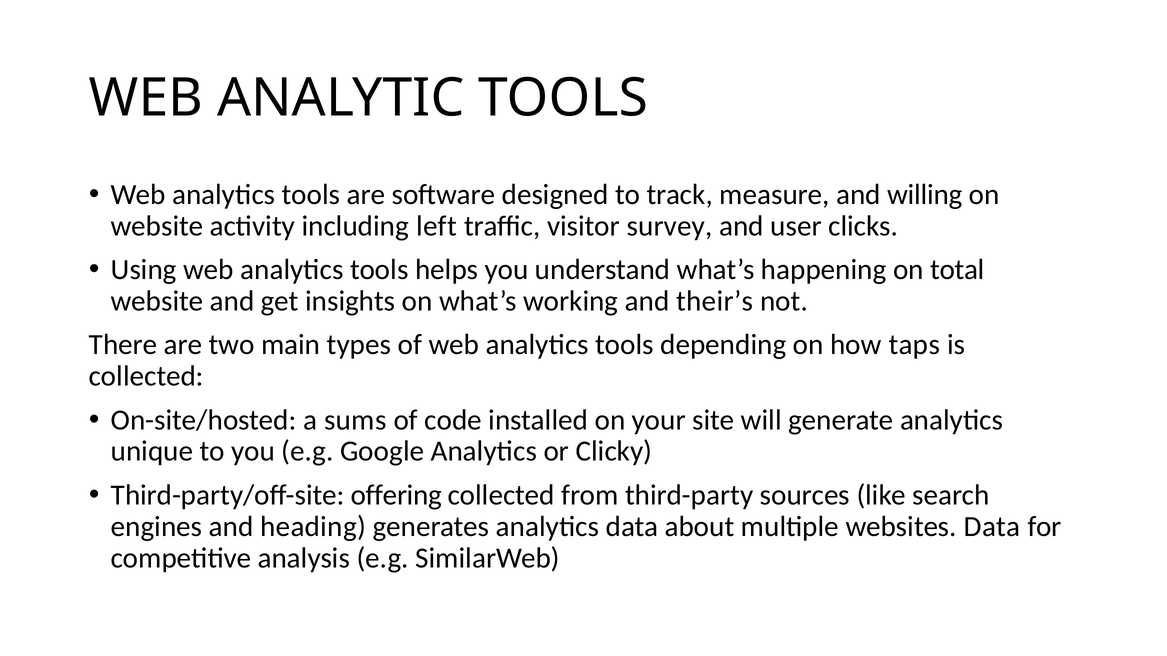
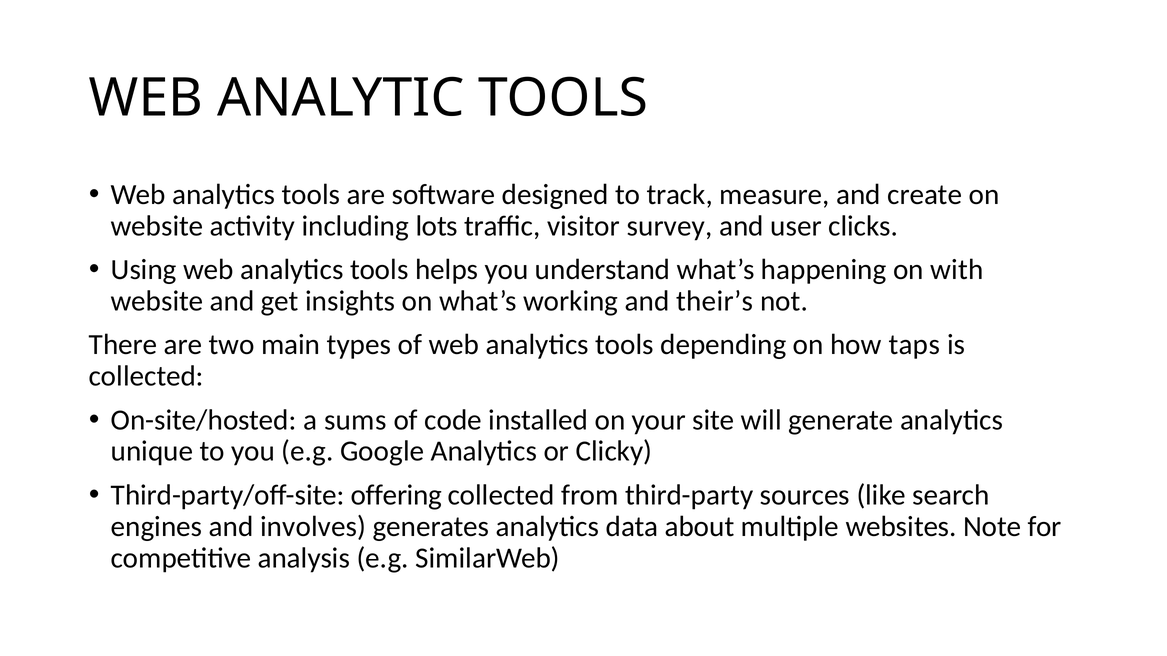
willing: willing -> create
left: left -> lots
total: total -> with
heading: heading -> involves
websites Data: Data -> Note
